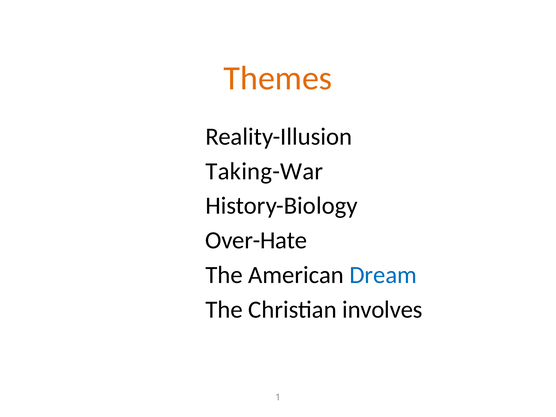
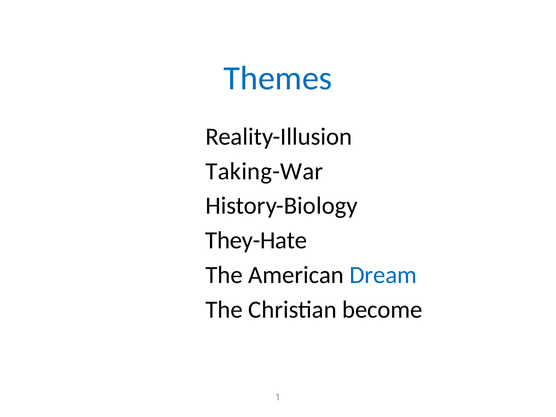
Themes colour: orange -> blue
Over-Hate: Over-Hate -> They-Hate
involves: involves -> become
